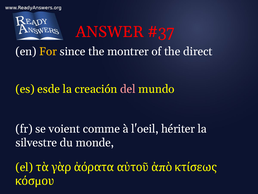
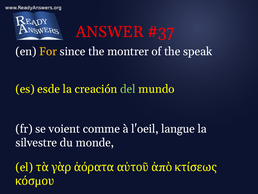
direct: direct -> speak
del colour: pink -> light green
hériter: hériter -> langue
